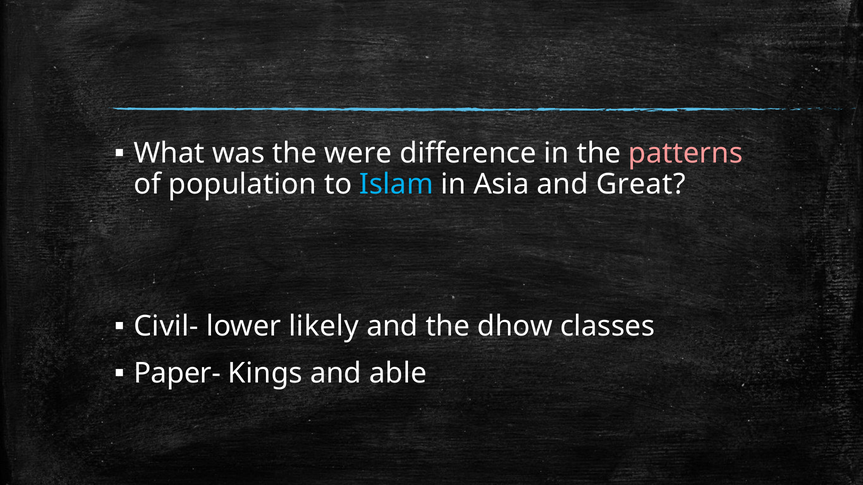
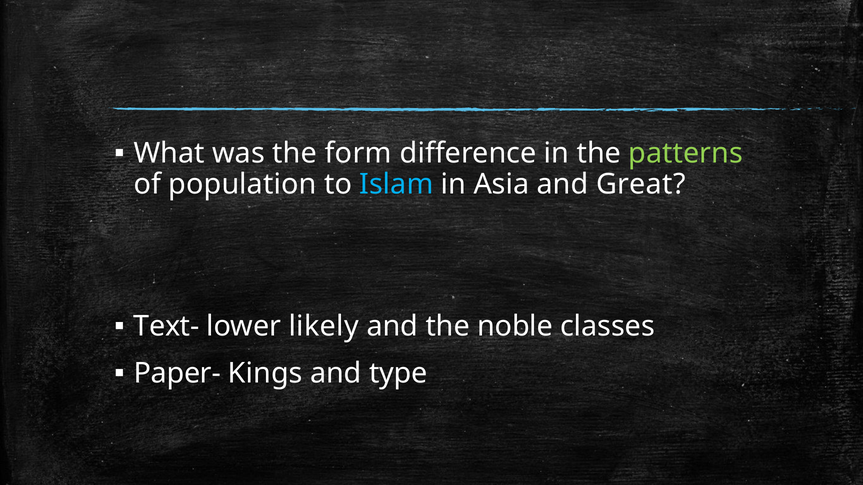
were: were -> form
patterns colour: pink -> light green
Civil-: Civil- -> Text-
dhow: dhow -> noble
able: able -> type
